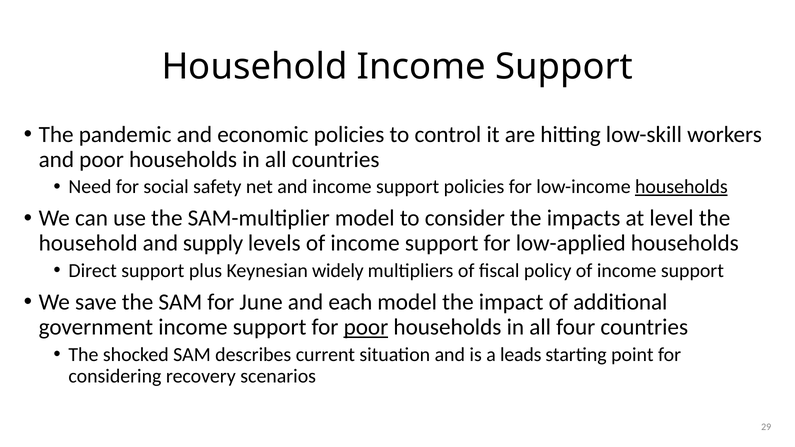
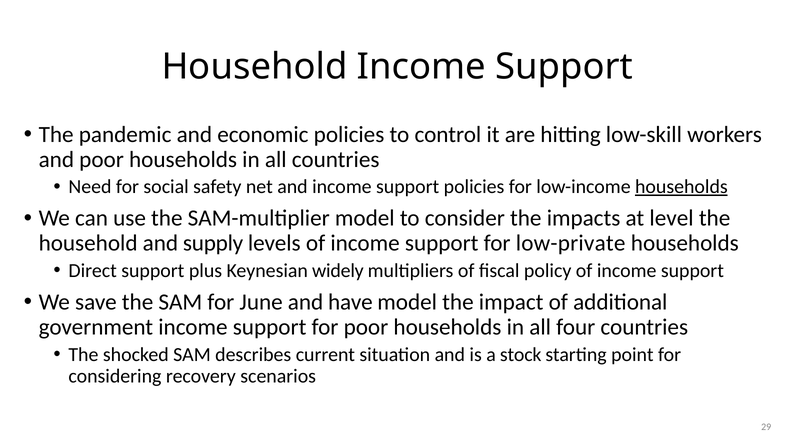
low-applied: low-applied -> low-private
each: each -> have
poor at (366, 327) underline: present -> none
leads: leads -> stock
